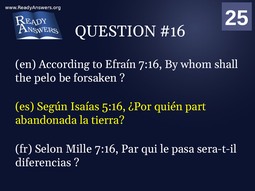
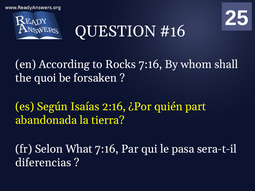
Efraín: Efraín -> Rocks
pelo: pelo -> quoi
5:16: 5:16 -> 2:16
Mille: Mille -> What
